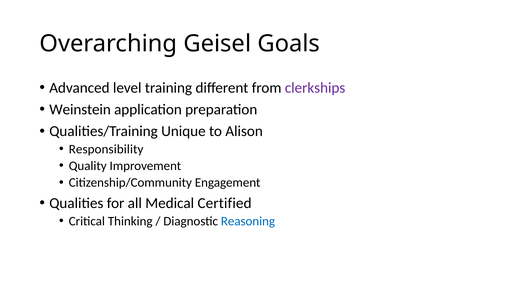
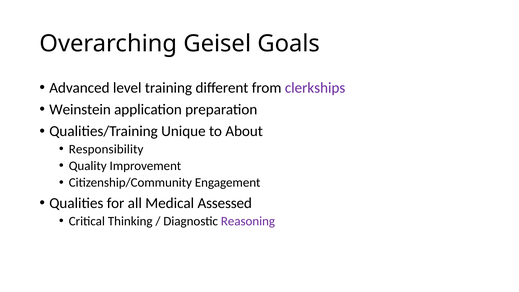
Alison: Alison -> About
Certified: Certified -> Assessed
Reasoning colour: blue -> purple
